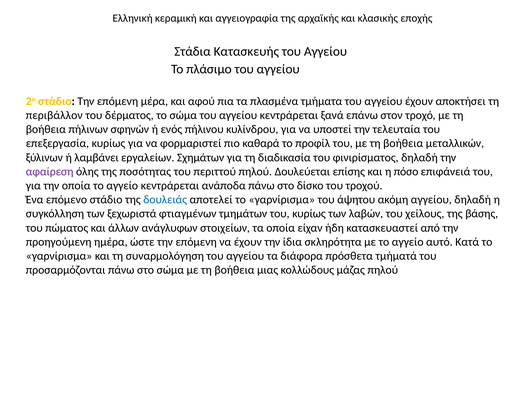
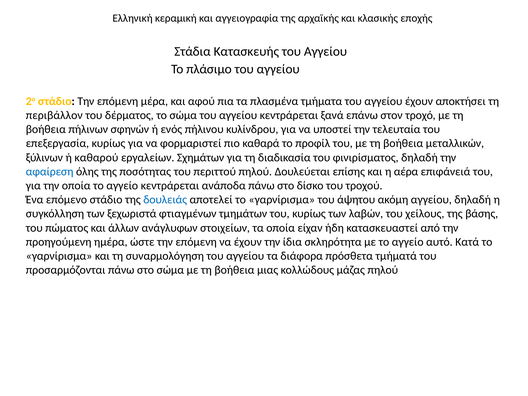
λαμβάνει: λαμβάνει -> καθαρού
αφαίρεση colour: purple -> blue
πόσο: πόσο -> αέρα
